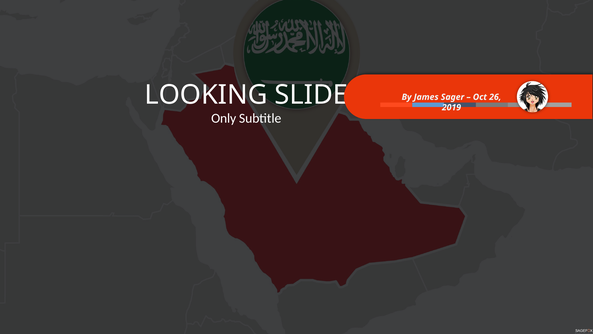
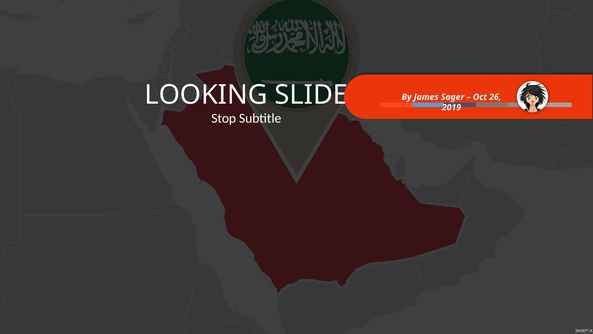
Only: Only -> Stop
